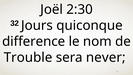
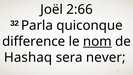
2:30: 2:30 -> 2:66
Jours: Jours -> Parla
nom underline: none -> present
Trouble: Trouble -> Hashaq
